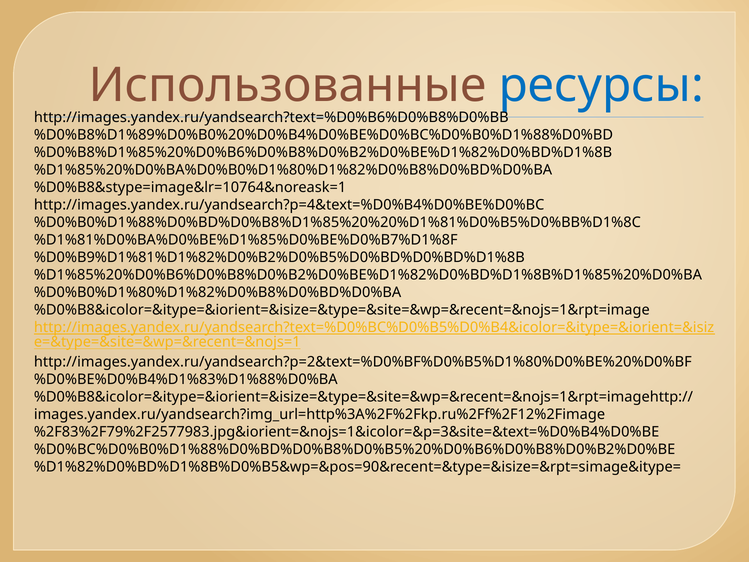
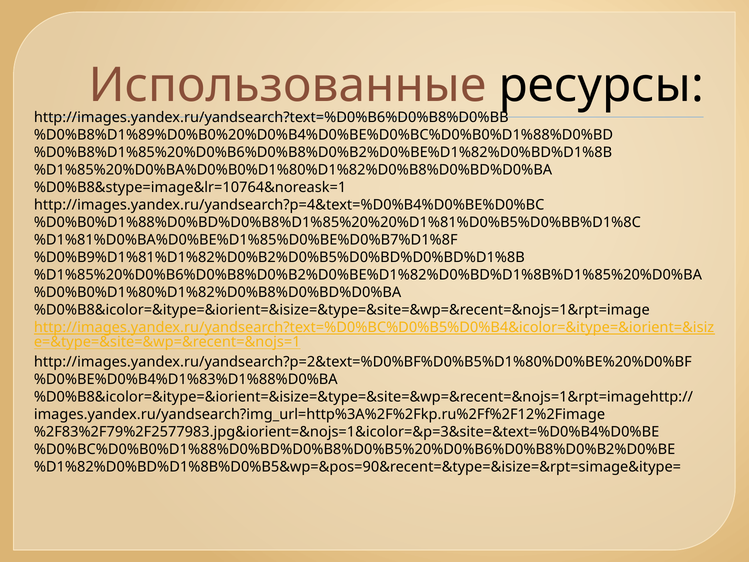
ресурсы colour: blue -> black
